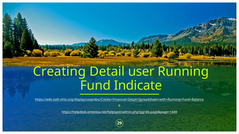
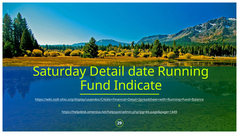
Creating: Creating -> Saturday
user: user -> date
